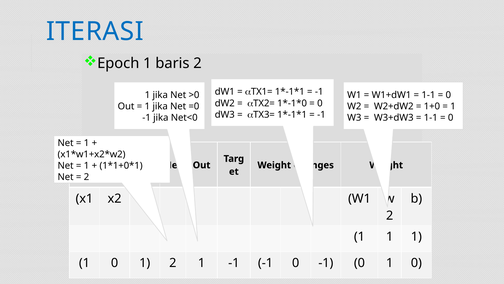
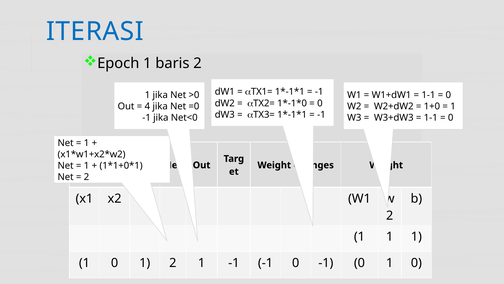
1 at (147, 106): 1 -> 4
